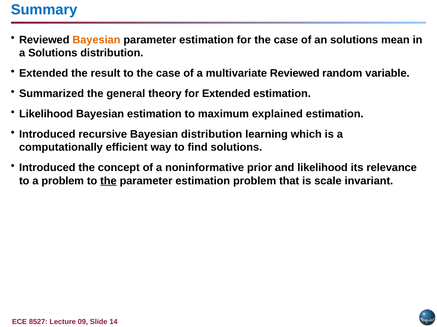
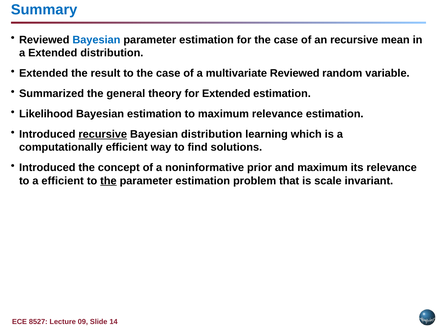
Bayesian at (96, 40) colour: orange -> blue
an solutions: solutions -> recursive
a Solutions: Solutions -> Extended
maximum explained: explained -> relevance
recursive at (103, 135) underline: none -> present
and likelihood: likelihood -> maximum
a problem: problem -> efficient
